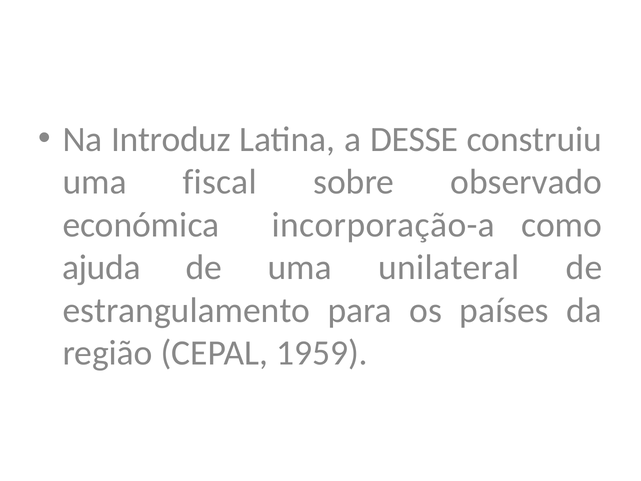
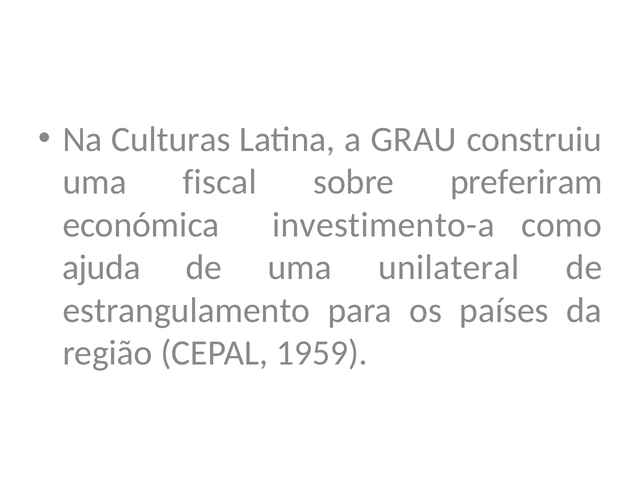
Introduz: Introduz -> Culturas
DESSE: DESSE -> GRAU
observado: observado -> preferiram
incorporação-a: incorporação-a -> investimento-a
